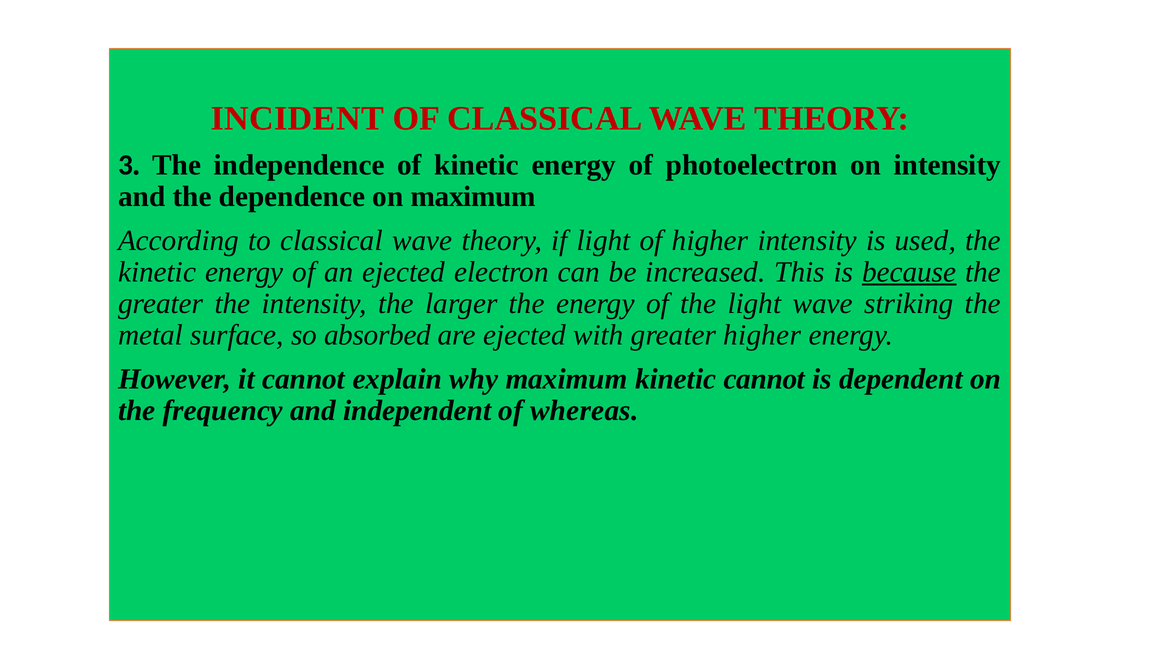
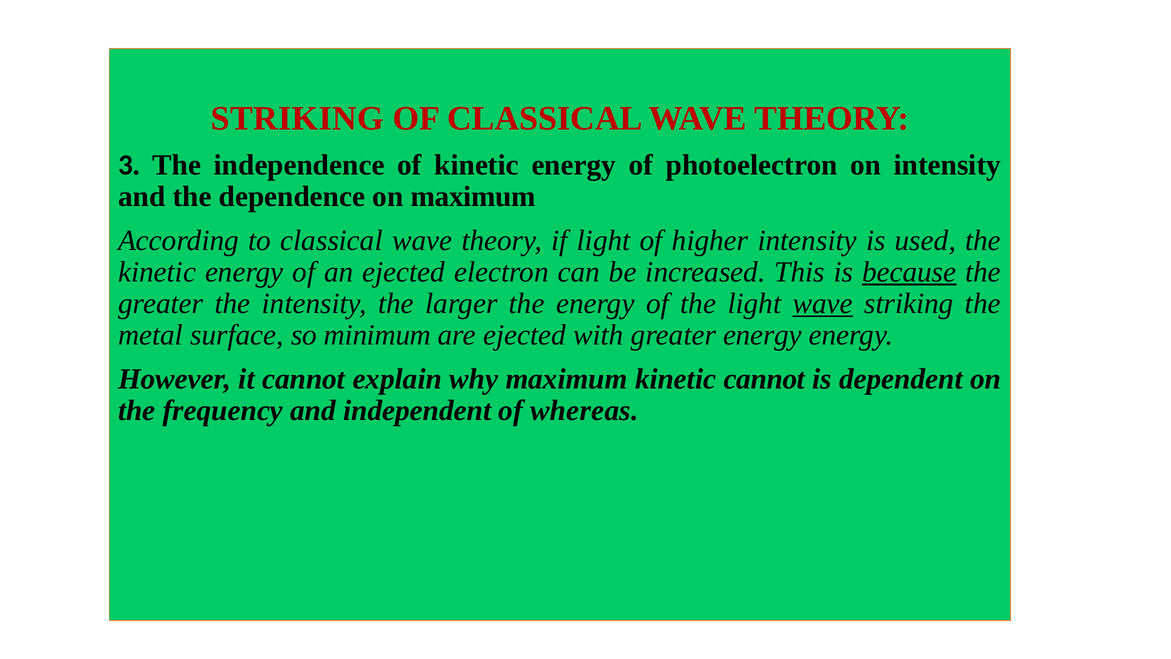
INCIDENT at (297, 118): INCIDENT -> STRIKING
wave at (823, 303) underline: none -> present
absorbed: absorbed -> minimum
greater higher: higher -> energy
